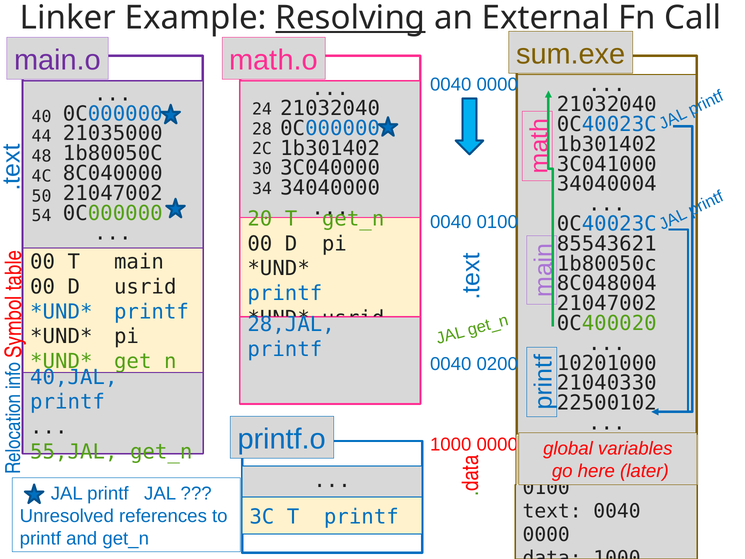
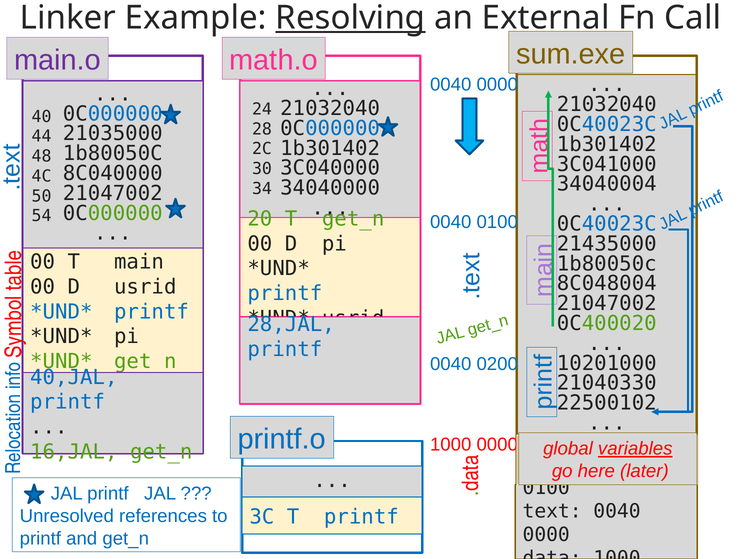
85543621: 85543621 -> 21435000
variables underline: none -> present
55,JAL: 55,JAL -> 16,JAL
